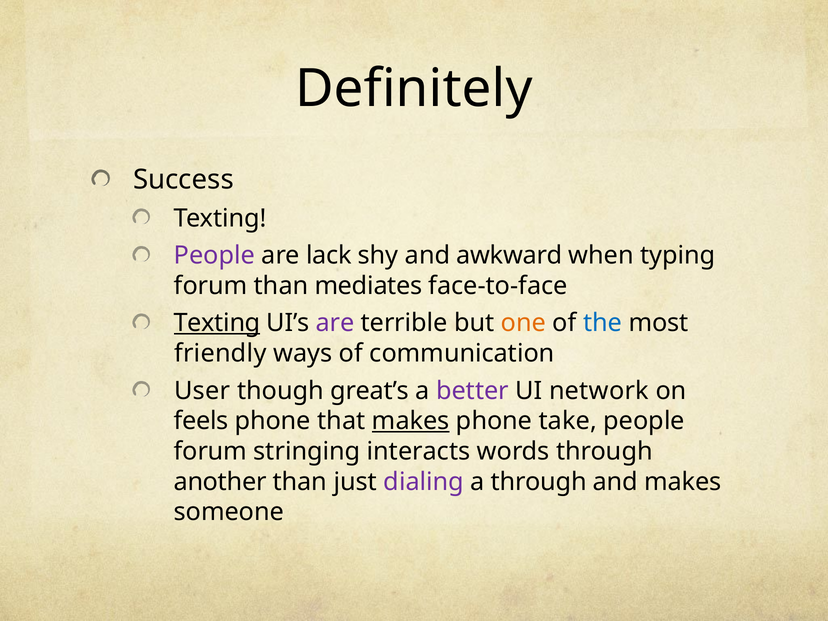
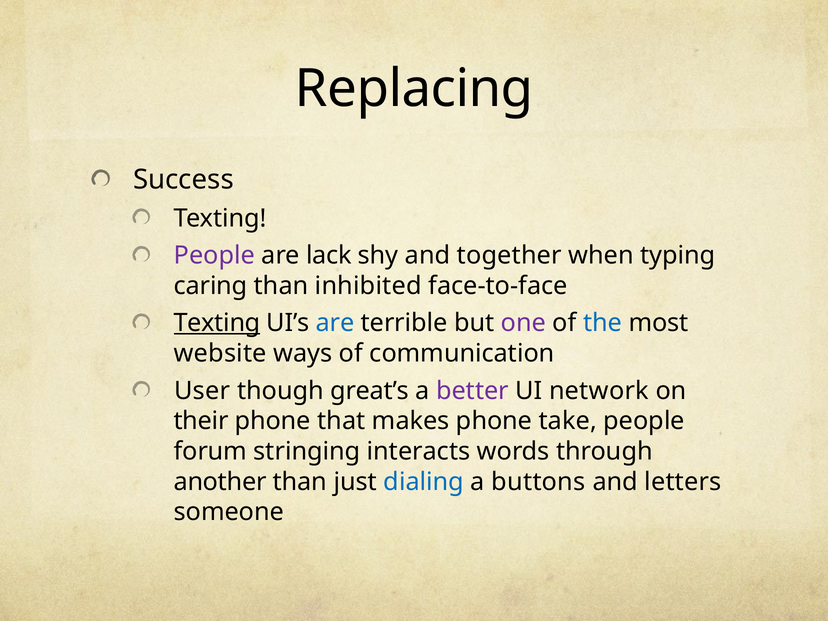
Definitely: Definitely -> Replacing
awkward: awkward -> together
forum at (211, 286): forum -> caring
mediates: mediates -> inhibited
are at (335, 323) colour: purple -> blue
one colour: orange -> purple
friendly: friendly -> website
feels: feels -> their
makes at (411, 421) underline: present -> none
dialing colour: purple -> blue
a through: through -> buttons
and makes: makes -> letters
